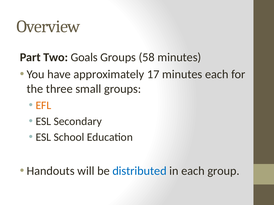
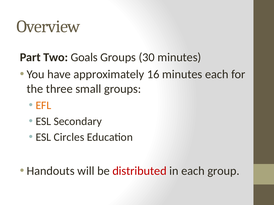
58: 58 -> 30
17: 17 -> 16
School: School -> Circles
distributed colour: blue -> red
